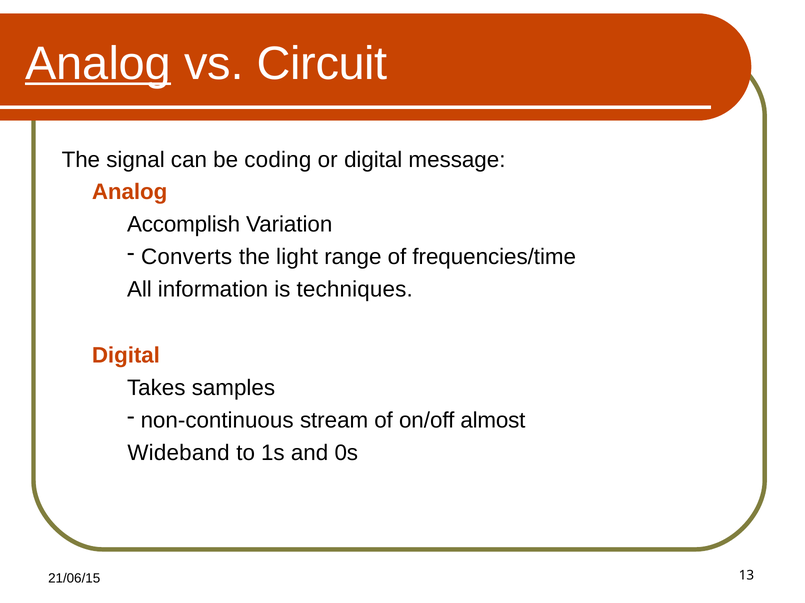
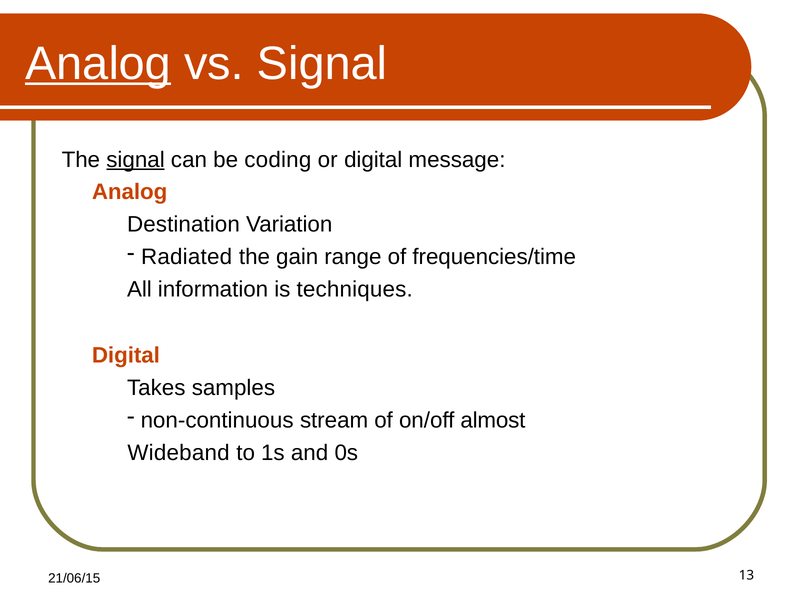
vs Circuit: Circuit -> Signal
signal at (136, 160) underline: none -> present
Accomplish: Accomplish -> Destination
Converts: Converts -> Radiated
light: light -> gain
